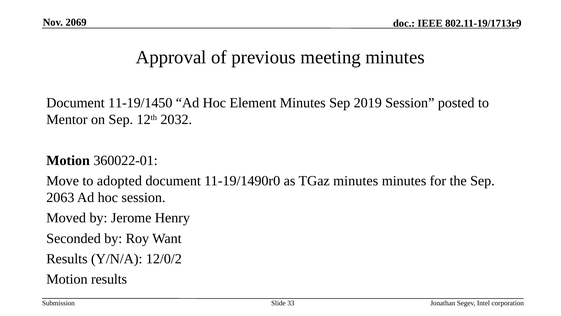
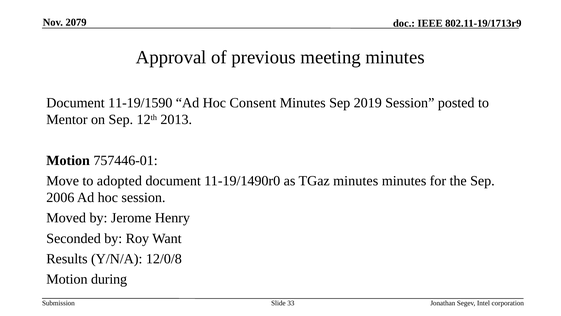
2069: 2069 -> 2079
11-19/1450: 11-19/1450 -> 11-19/1590
Element: Element -> Consent
2032: 2032 -> 2013
360022-01: 360022-01 -> 757446-01
2063: 2063 -> 2006
12/0/2: 12/0/2 -> 12/0/8
Motion results: results -> during
